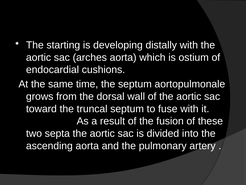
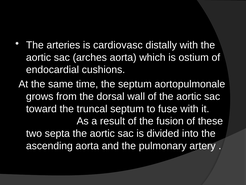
starting: starting -> arteries
developing: developing -> cardiovasc
